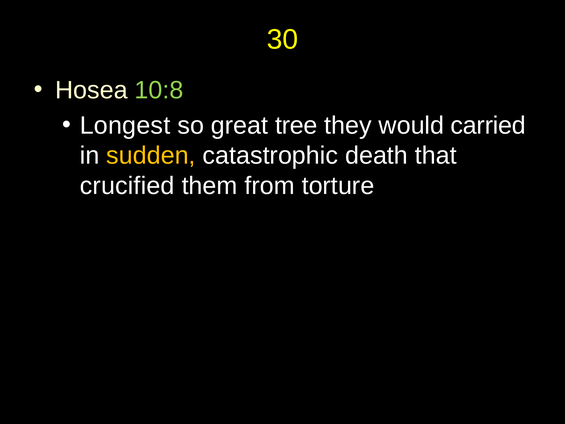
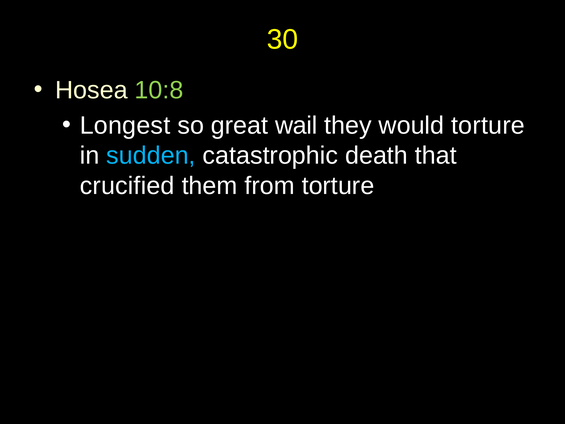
tree: tree -> wail
would carried: carried -> torture
sudden colour: yellow -> light blue
